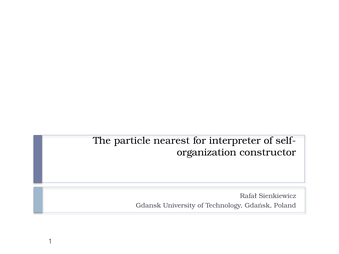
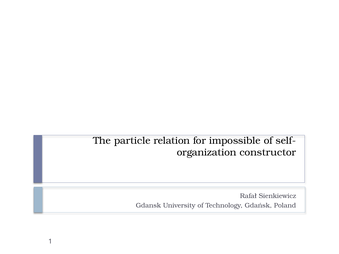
nearest: nearest -> relation
interpreter: interpreter -> impossible
